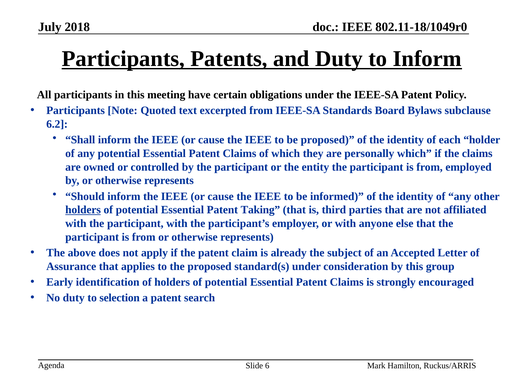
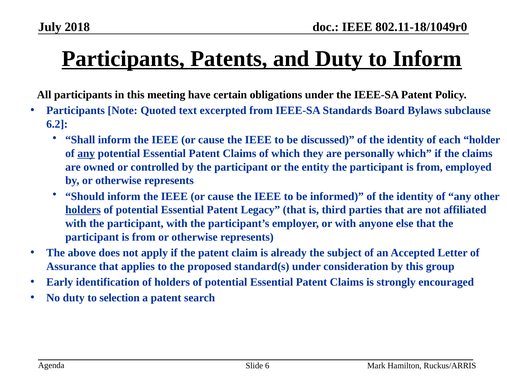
be proposed: proposed -> discussed
any at (86, 153) underline: none -> present
Taking: Taking -> Legacy
